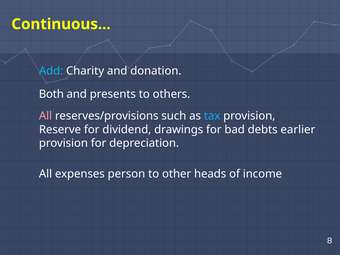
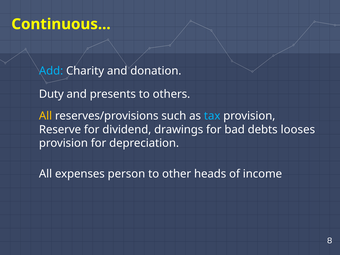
Both: Both -> Duty
All at (46, 116) colour: pink -> yellow
earlier: earlier -> looses
